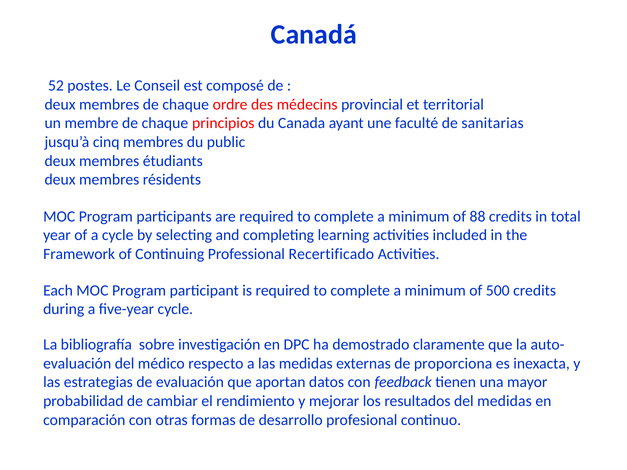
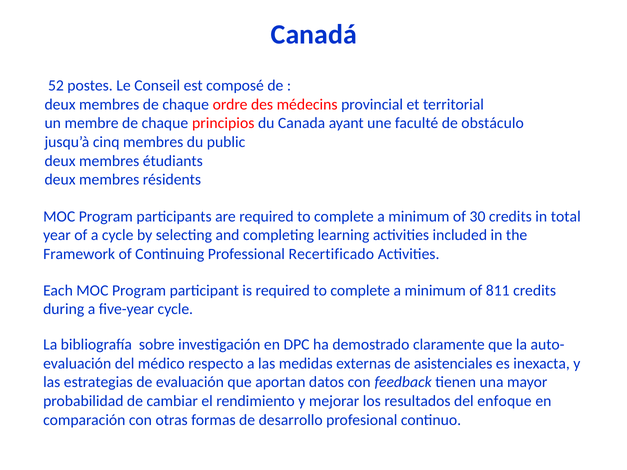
sanitarias: sanitarias -> obstáculo
88: 88 -> 30
500: 500 -> 811
proporciona: proporciona -> asistenciales
del medidas: medidas -> enfoque
